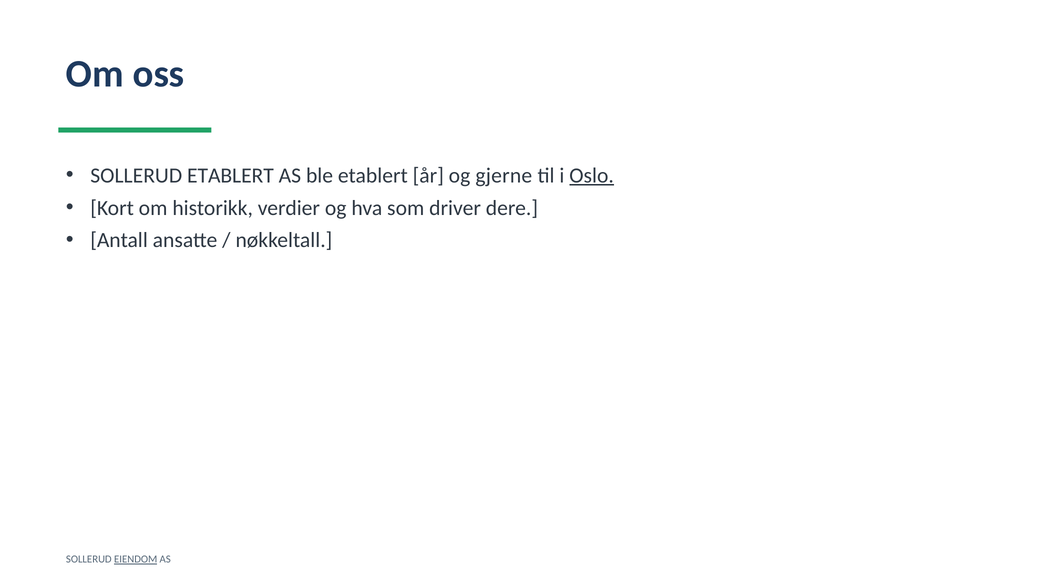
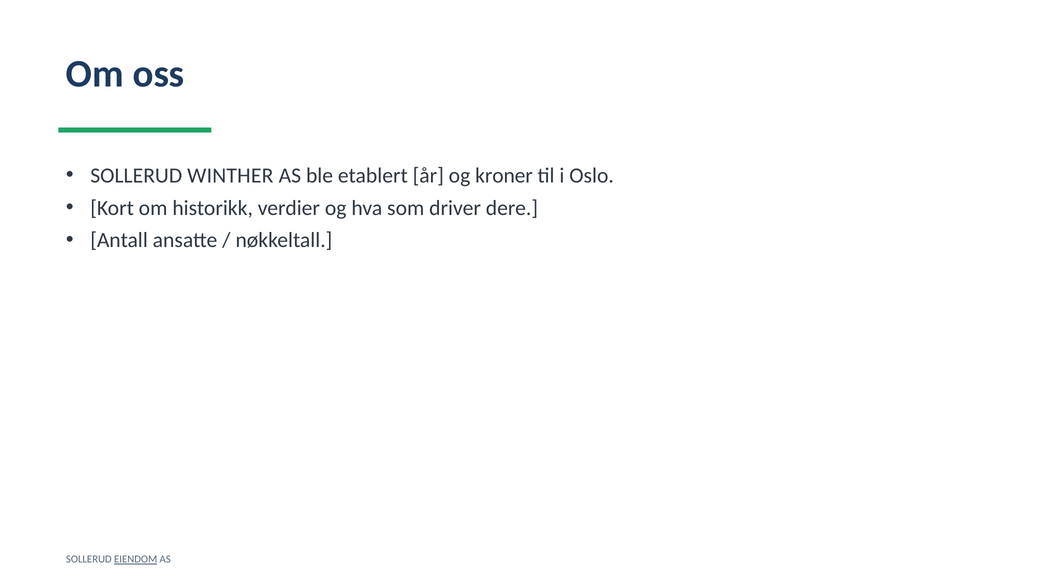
SOLLERUD ETABLERT: ETABLERT -> WINTHER
gjerne: gjerne -> kroner
Oslo underline: present -> none
